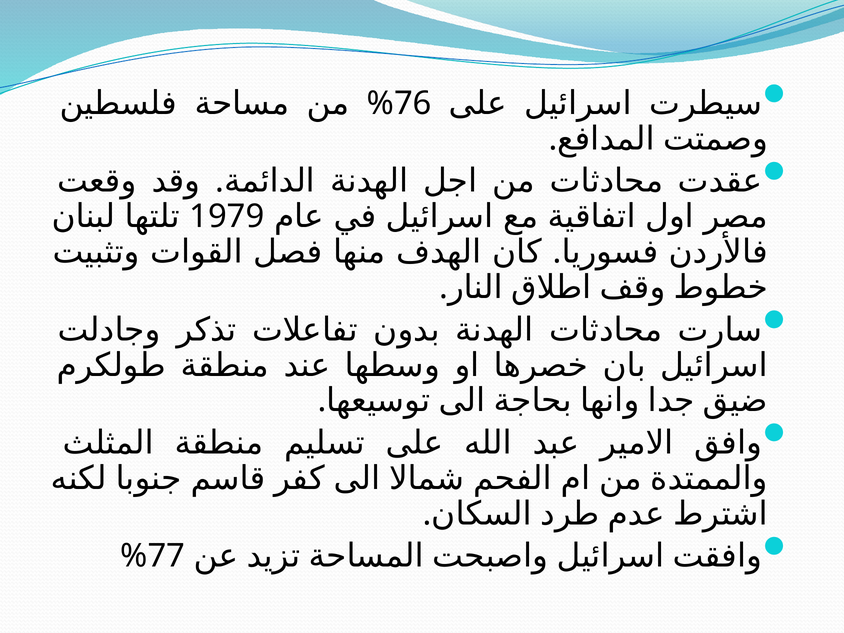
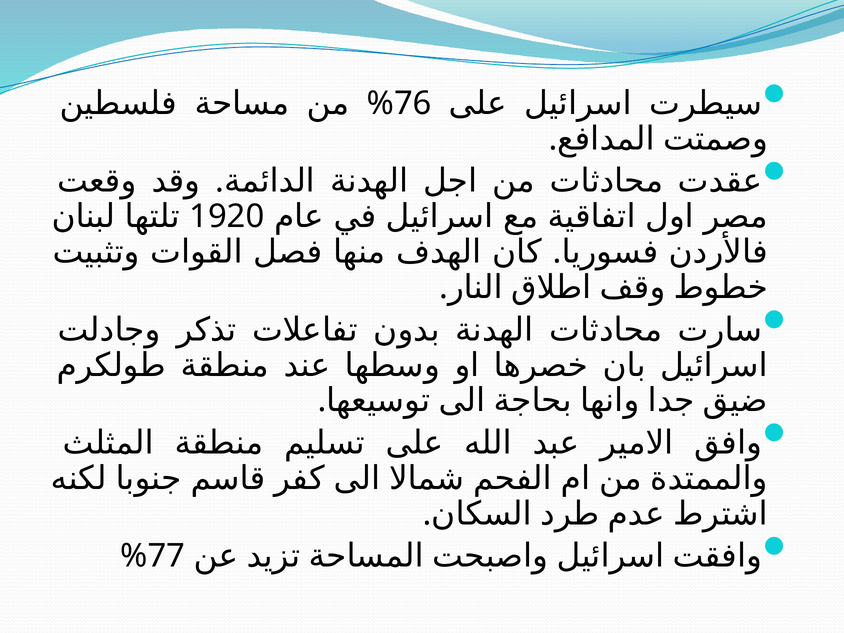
1979: 1979 -> 1920
